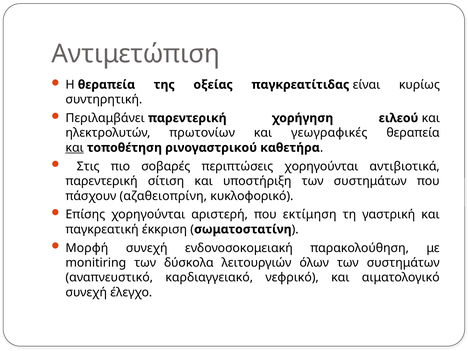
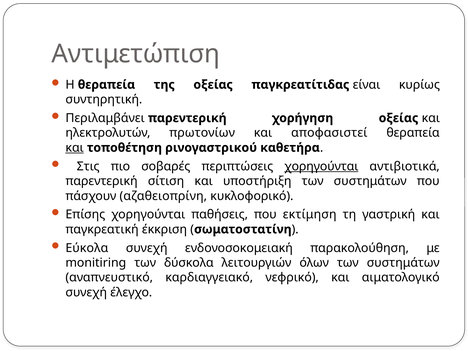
χορήγηση ειλεού: ειλεού -> οξείας
γεωγραφικές: γεωγραφικές -> αποφασιστεί
χορηγούνται at (321, 166) underline: none -> present
αριστερή: αριστερή -> παθήσεις
Μορφή: Μορφή -> Εύκολα
